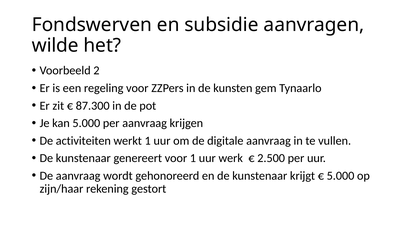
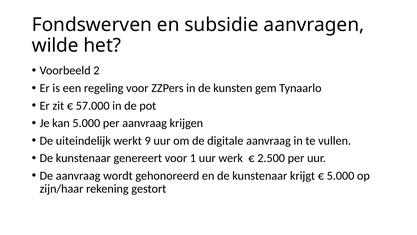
87.300: 87.300 -> 57.000
activiteiten: activiteiten -> uiteindelijk
werkt 1: 1 -> 9
